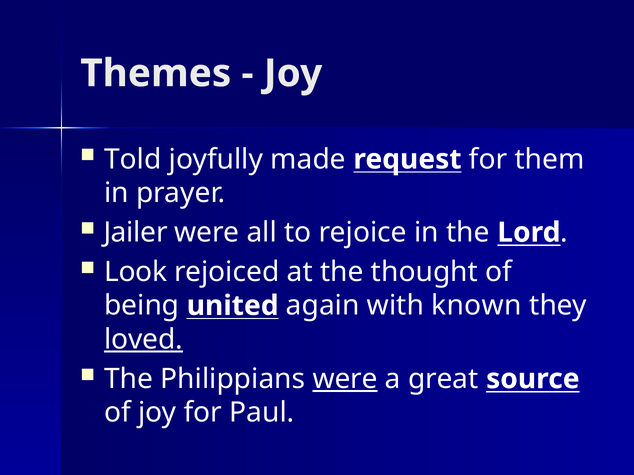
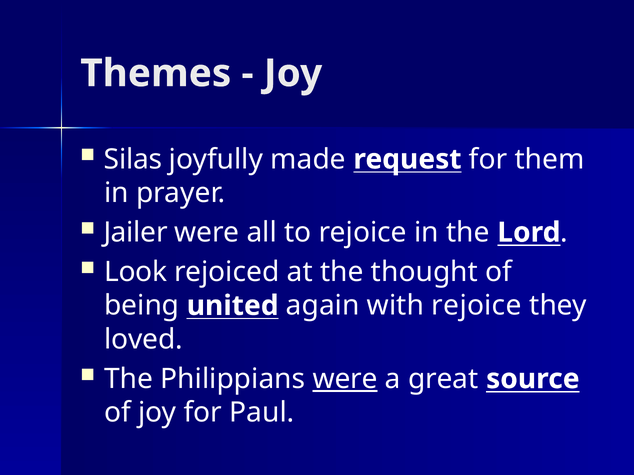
Told: Told -> Silas
with known: known -> rejoice
loved underline: present -> none
